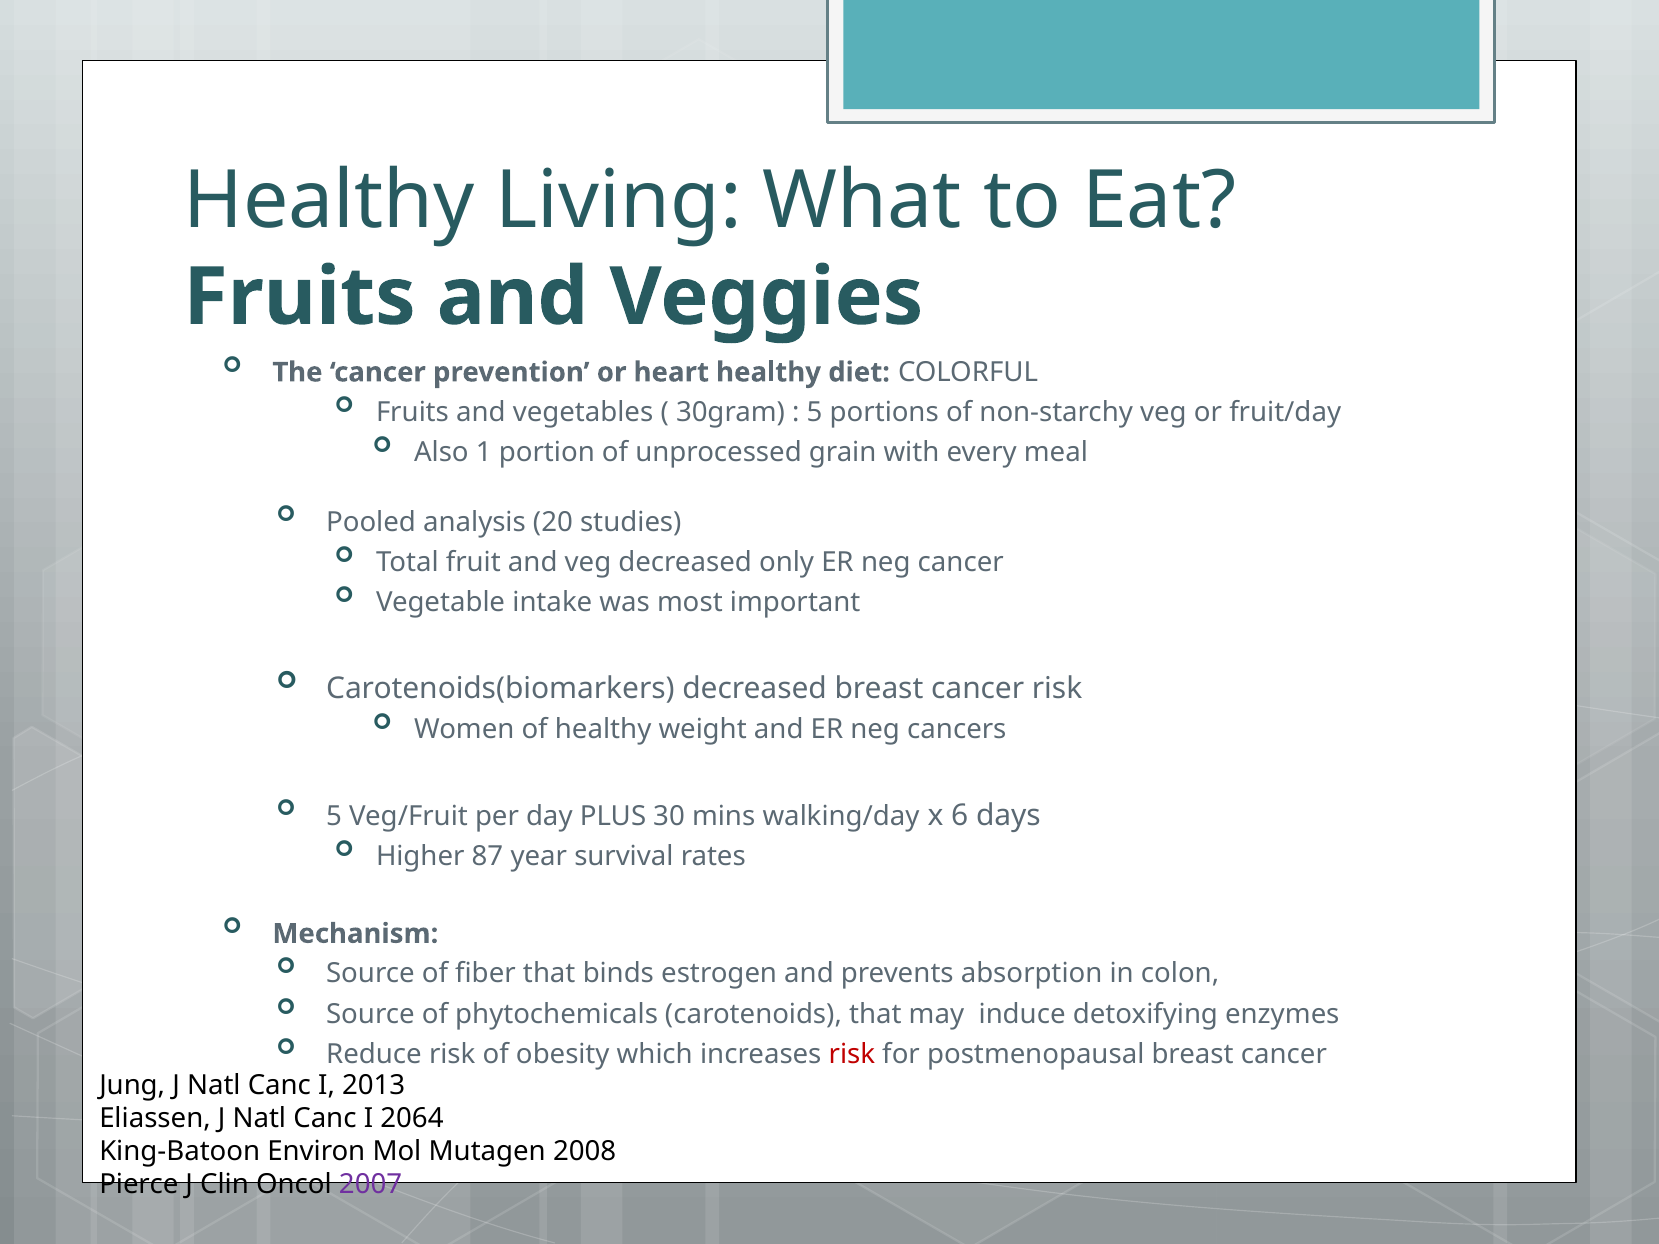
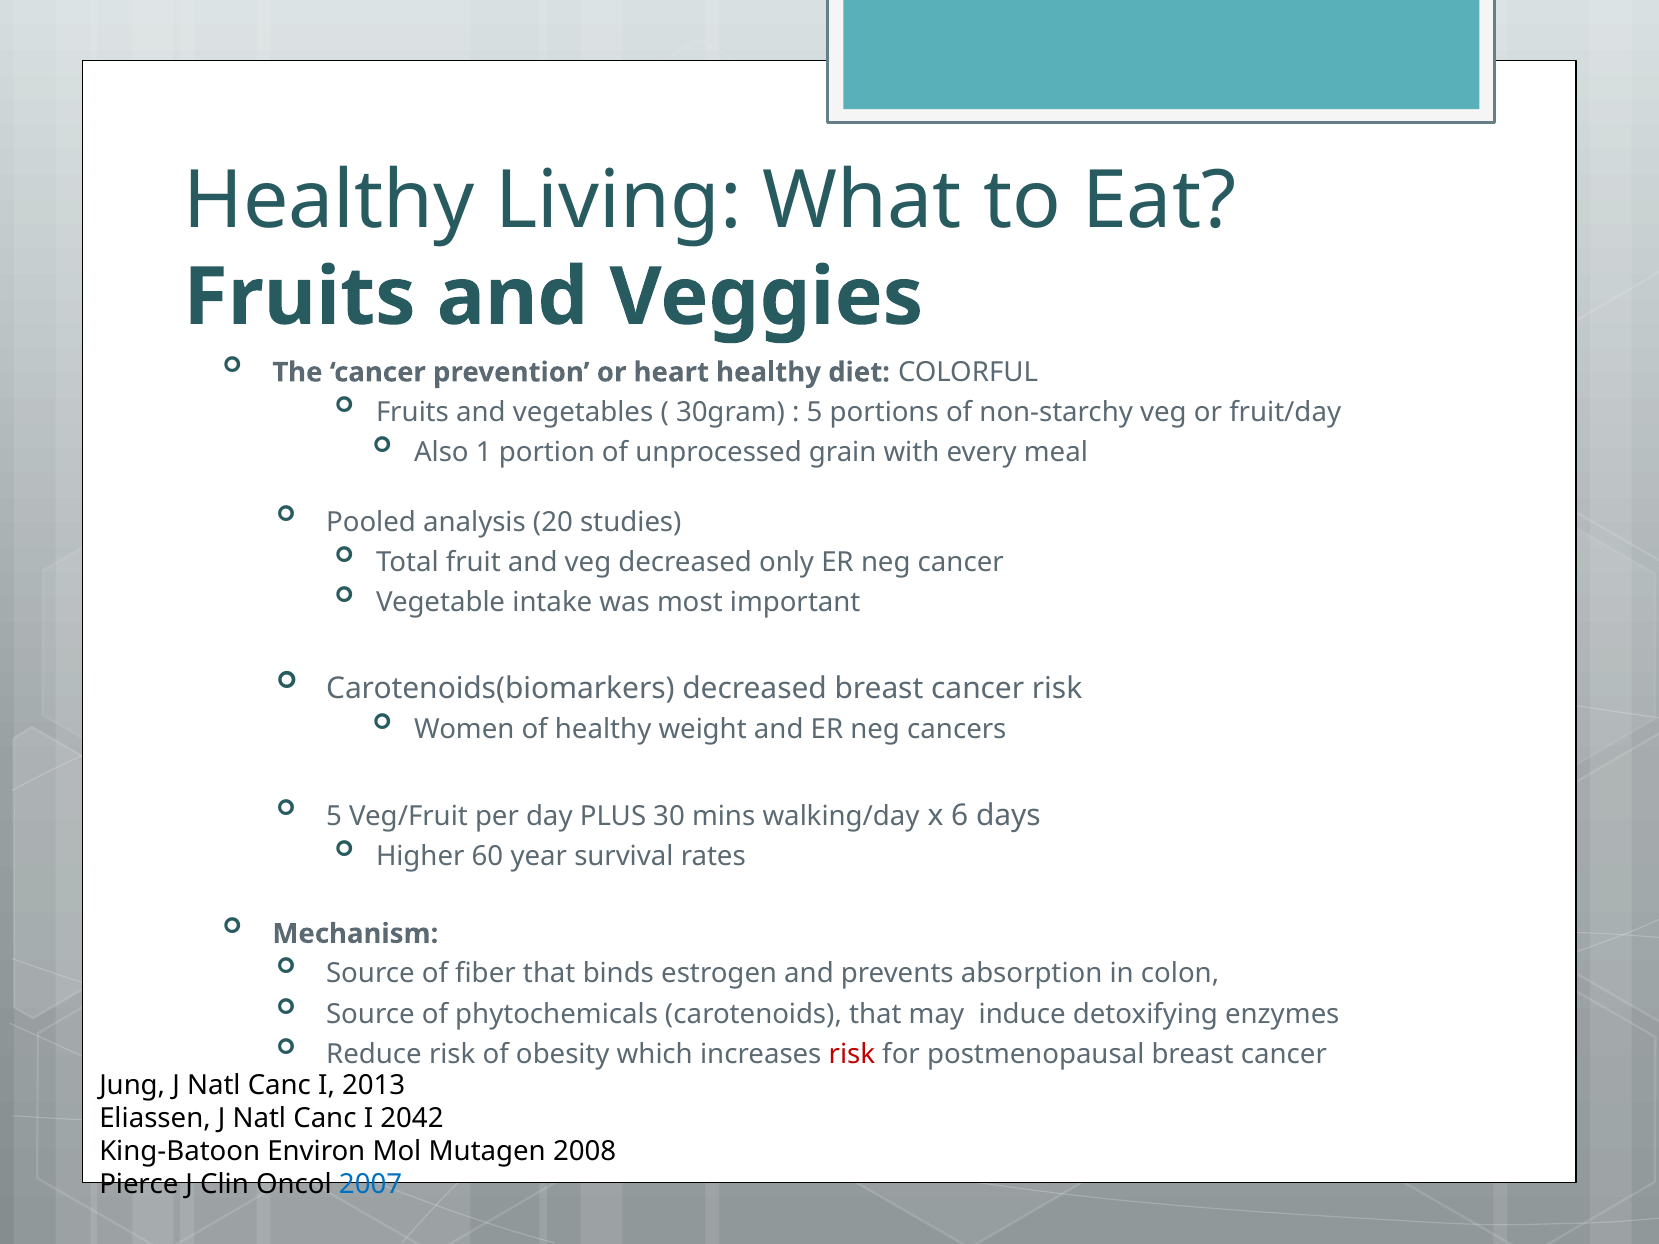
87: 87 -> 60
2064: 2064 -> 2042
2007 colour: purple -> blue
